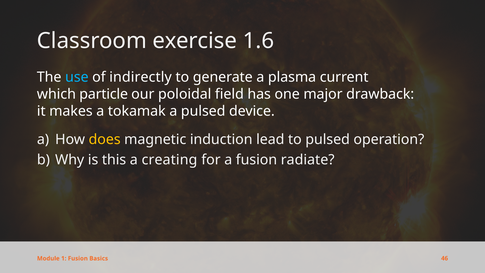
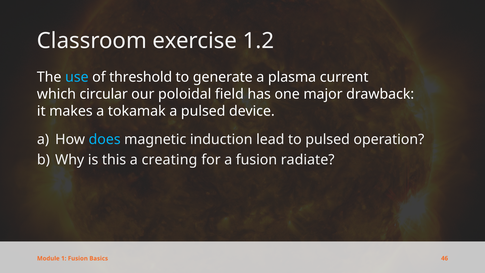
1.6: 1.6 -> 1.2
indirectly: indirectly -> threshold
particle: particle -> circular
does colour: yellow -> light blue
